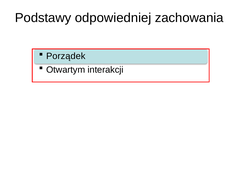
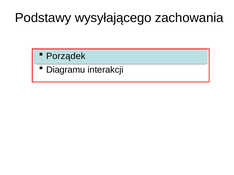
odpowiedniej: odpowiedniej -> wysyłającego
Otwartym: Otwartym -> Diagramu
